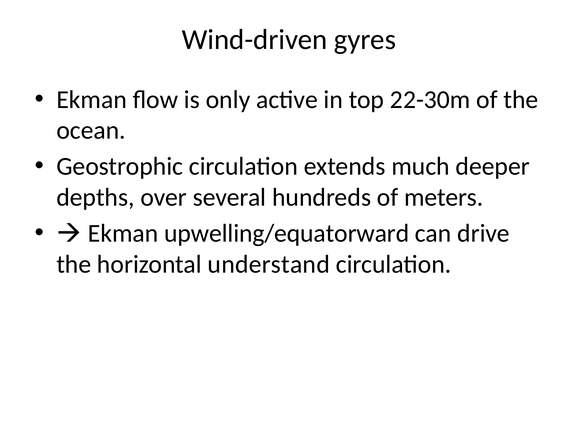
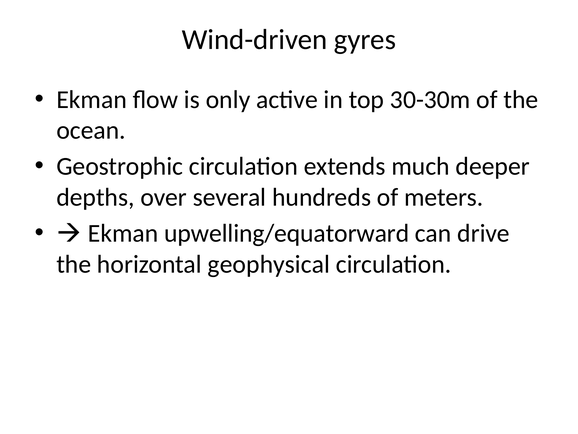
22-30m: 22-30m -> 30-30m
understand: understand -> geophysical
